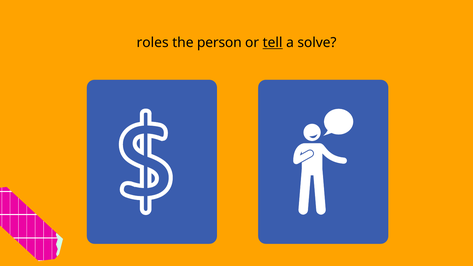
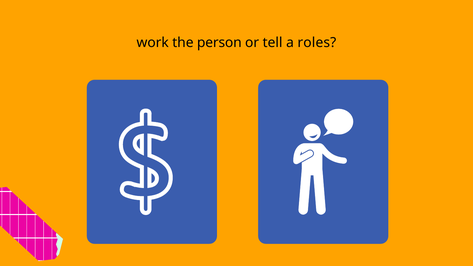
roles: roles -> work
tell underline: present -> none
solve: solve -> roles
